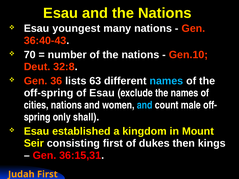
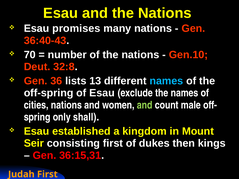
youngest: youngest -> promises
63: 63 -> 13
and at (145, 105) colour: light blue -> light green
